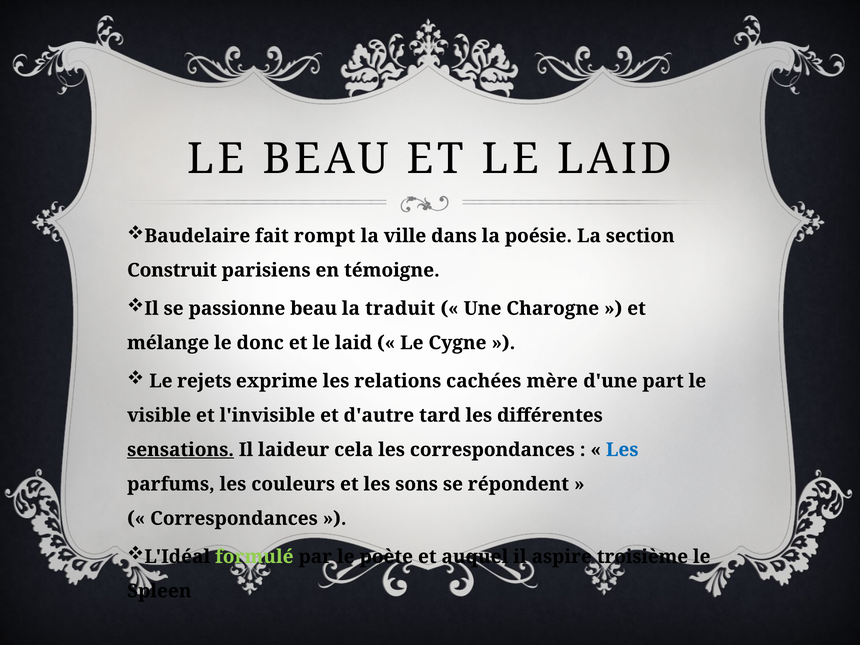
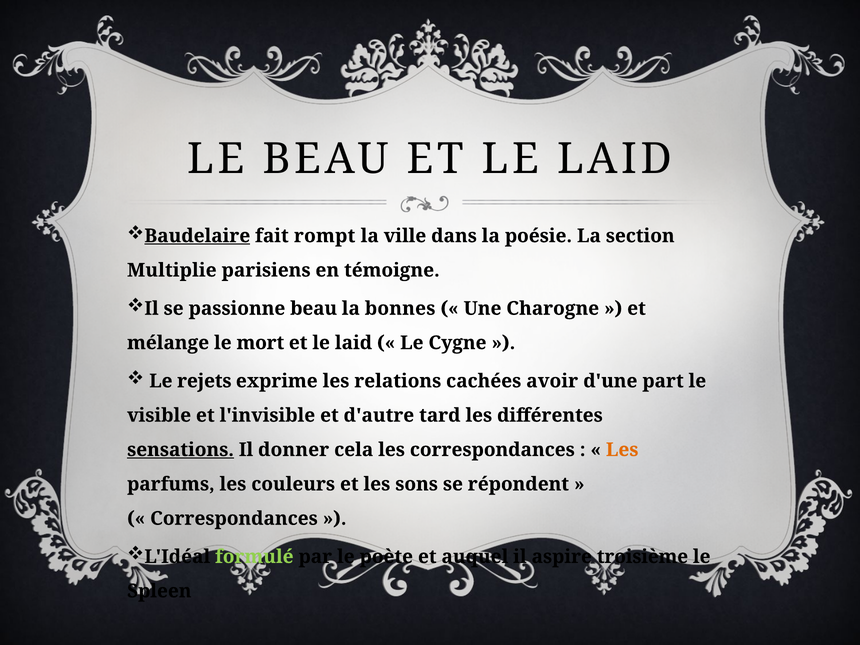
Baudelaire underline: none -> present
Construit: Construit -> Multiplie
traduit: traduit -> bonnes
donc: donc -> mort
mère: mère -> avoir
laideur: laideur -> donner
Les at (622, 450) colour: blue -> orange
